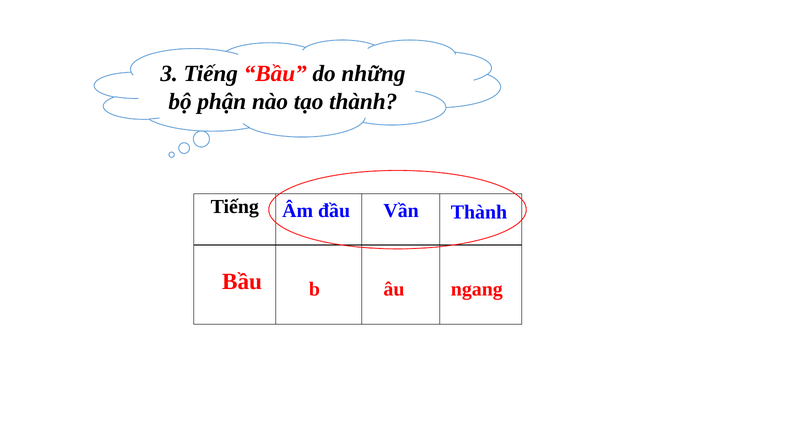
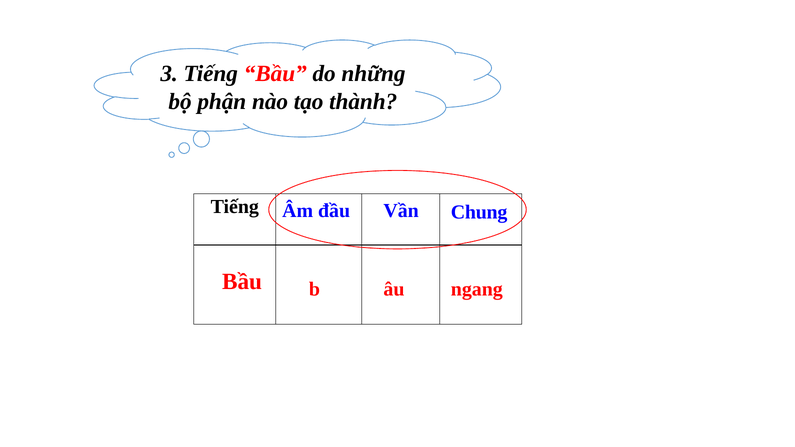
Vần Thành: Thành -> Chung
